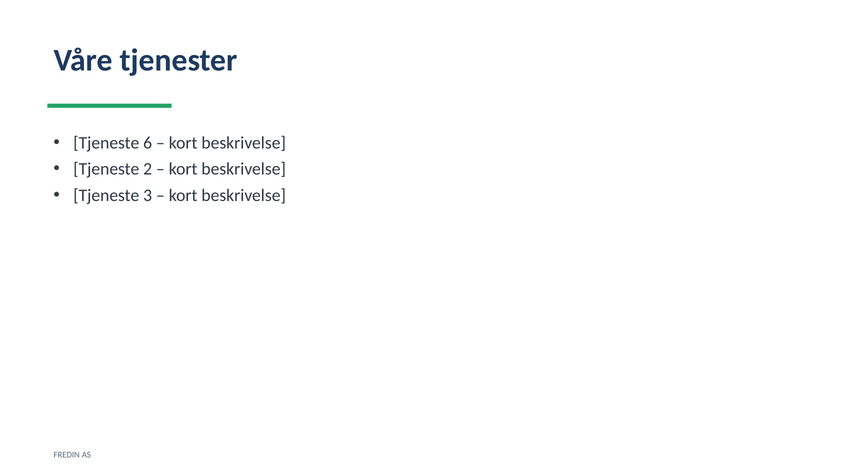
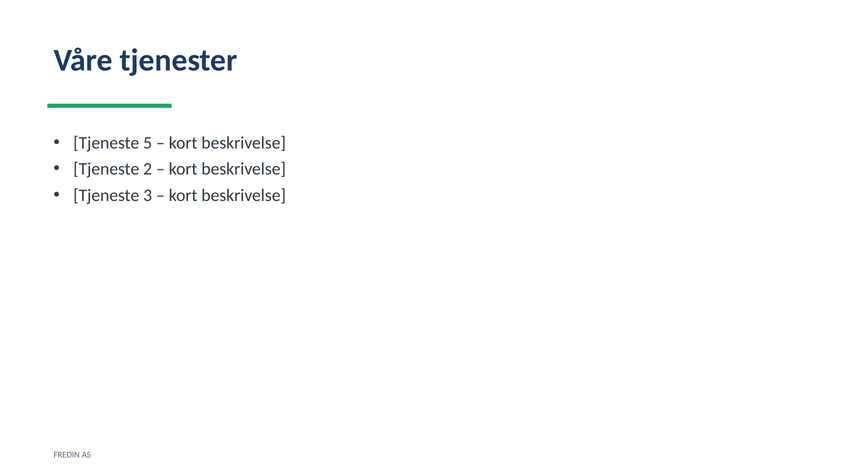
6: 6 -> 5
